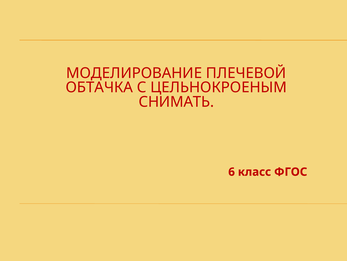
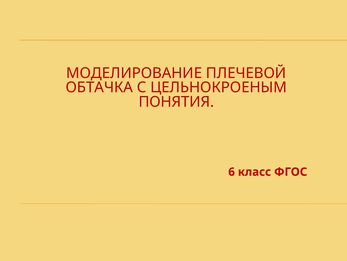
СНИМАТЬ: СНИМАТЬ -> ПОНЯТИЯ
